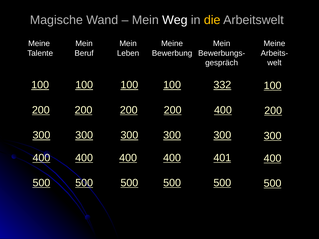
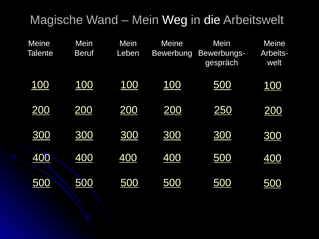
die colour: yellow -> white
100 332: 332 -> 500
200 400: 400 -> 250
401 at (222, 158): 401 -> 500
